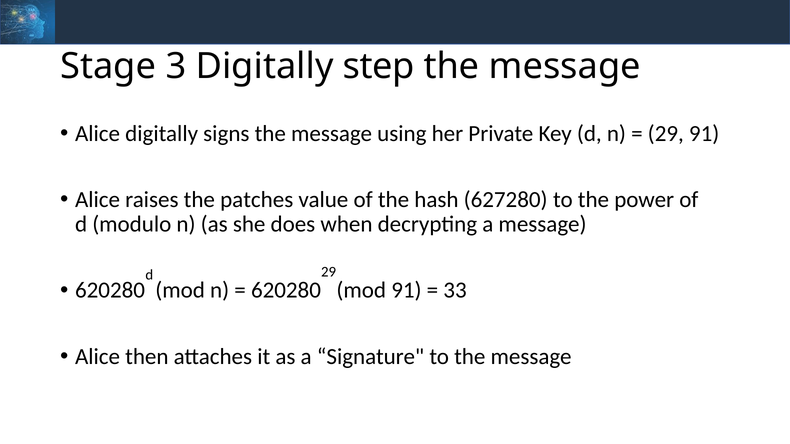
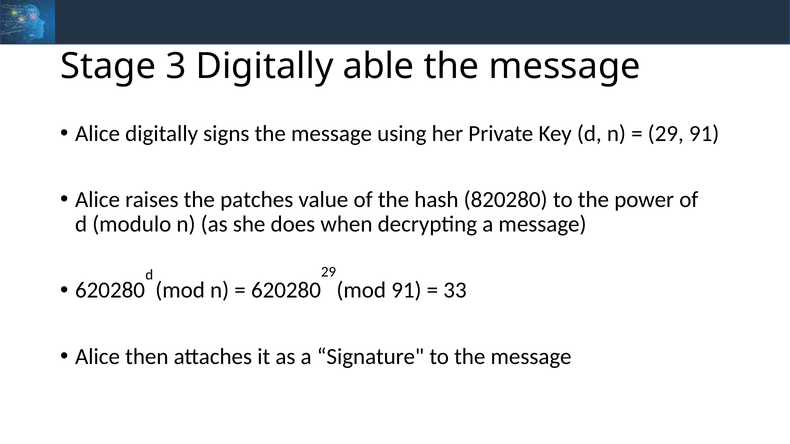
step: step -> able
627280: 627280 -> 820280
